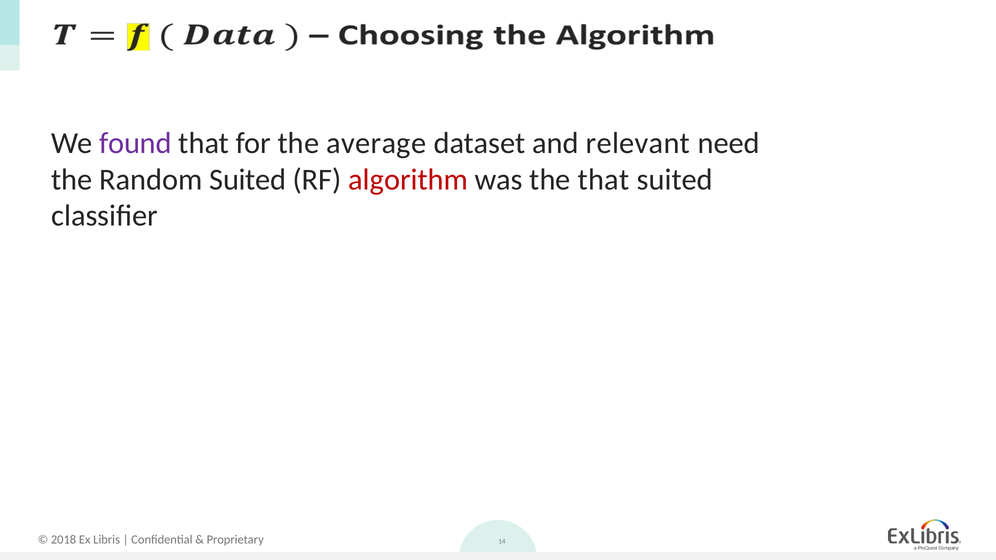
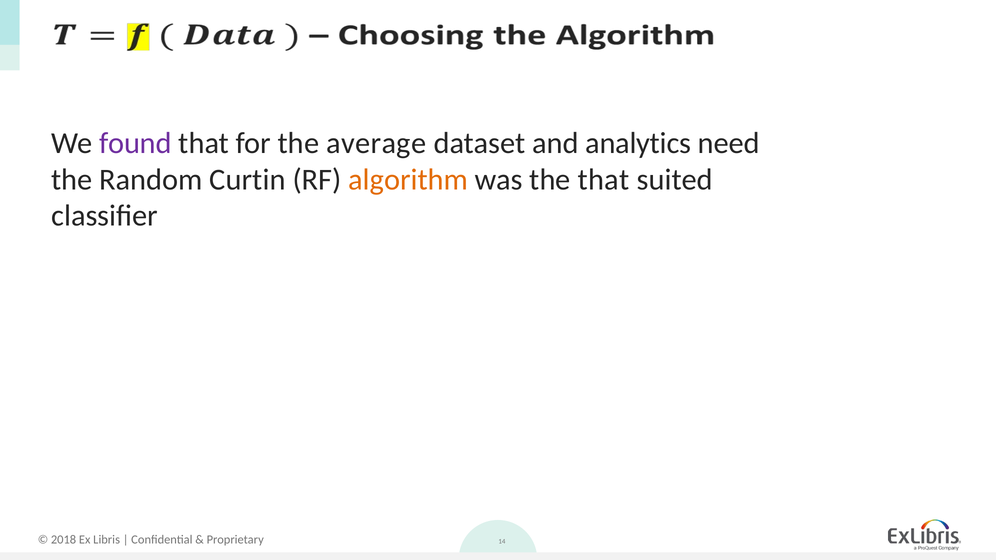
relevant: relevant -> analytics
Random Suited: Suited -> Curtin
algorithm colour: red -> orange
